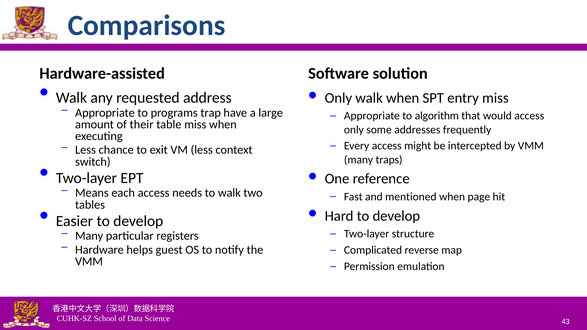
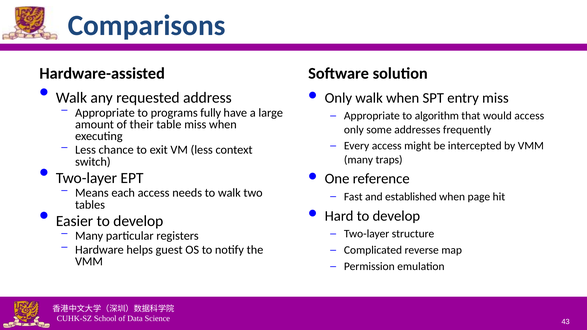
trap: trap -> fully
mentioned: mentioned -> established
